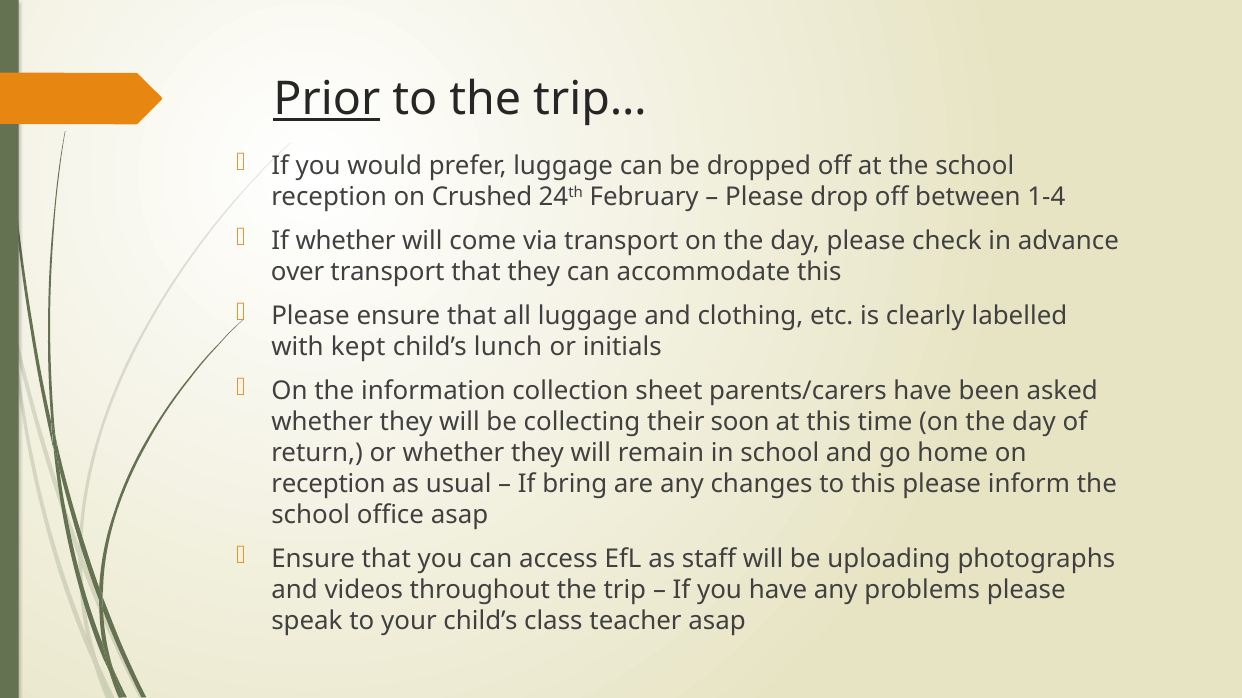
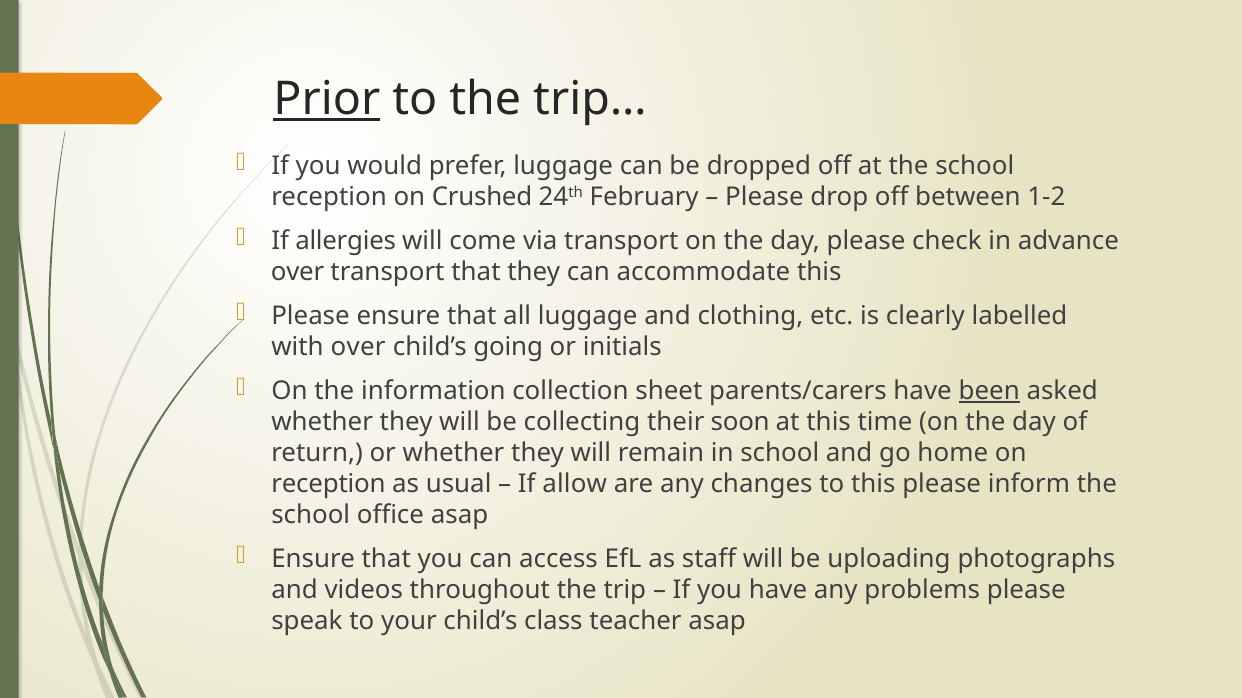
1-4: 1-4 -> 1-2
If whether: whether -> allergies
with kept: kept -> over
lunch: lunch -> going
been underline: none -> present
bring: bring -> allow
